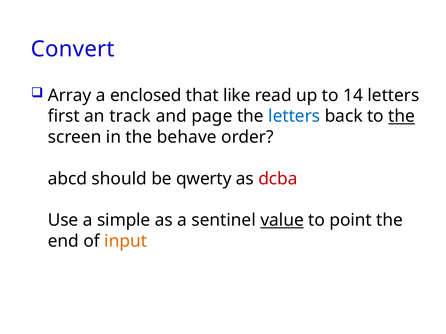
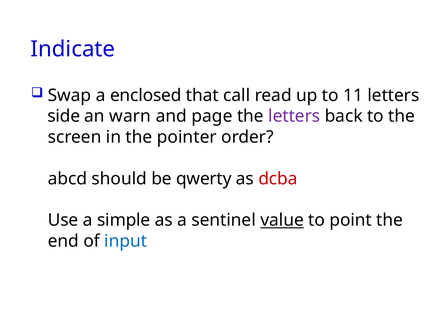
Convert: Convert -> Indicate
Array: Array -> Swap
like: like -> call
14: 14 -> 11
first: first -> side
track: track -> warn
letters at (294, 116) colour: blue -> purple
the at (402, 116) underline: present -> none
behave: behave -> pointer
input colour: orange -> blue
